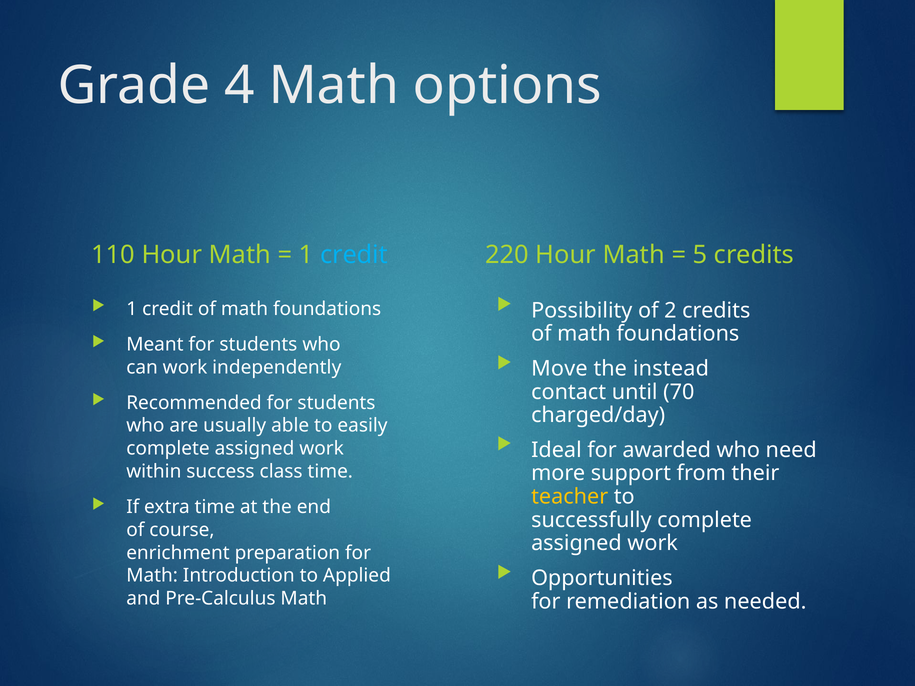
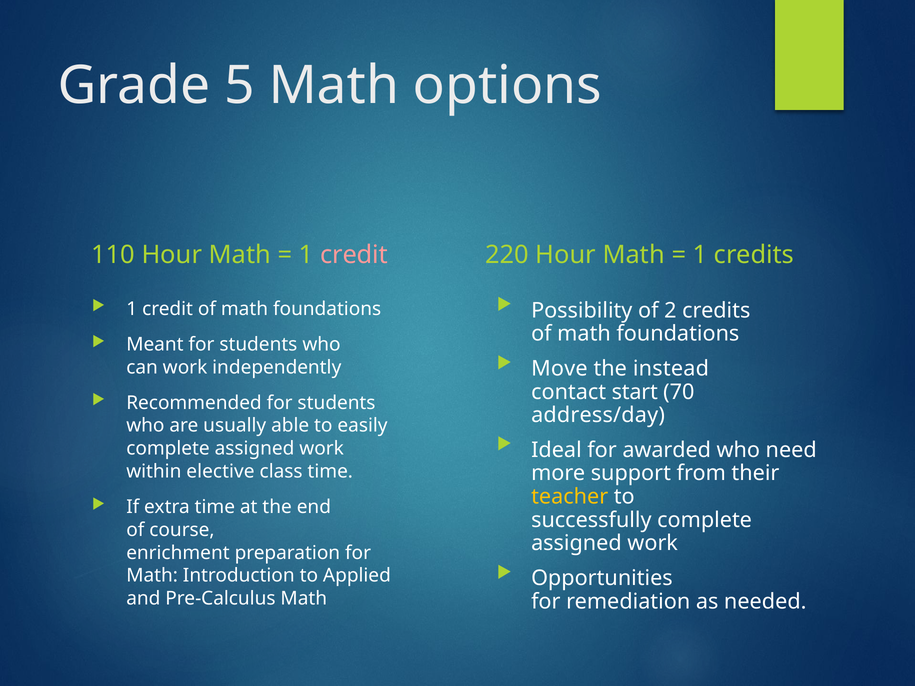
4: 4 -> 5
credit at (354, 255) colour: light blue -> pink
5 at (700, 255): 5 -> 1
until: until -> start
charged/day: charged/day -> address/day
success: success -> elective
